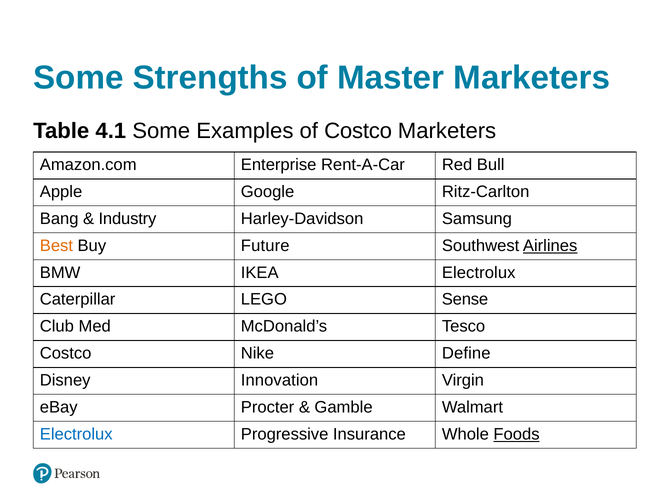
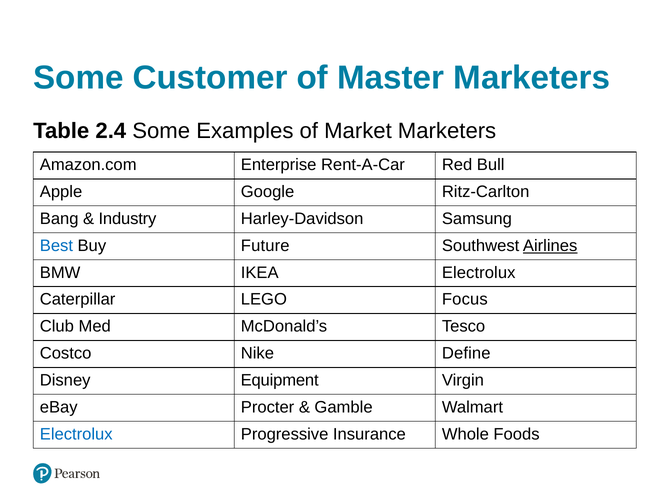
Strengths: Strengths -> Customer
4.1: 4.1 -> 2.4
of Costco: Costco -> Market
Best colour: orange -> blue
Sense: Sense -> Focus
Innovation: Innovation -> Equipment
Foods underline: present -> none
